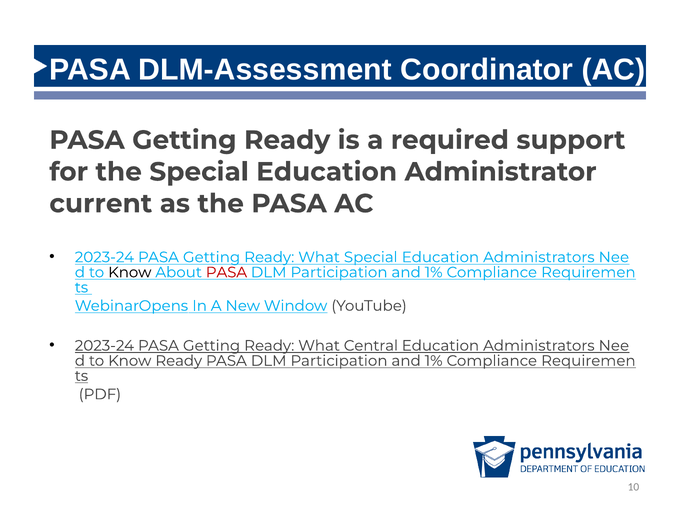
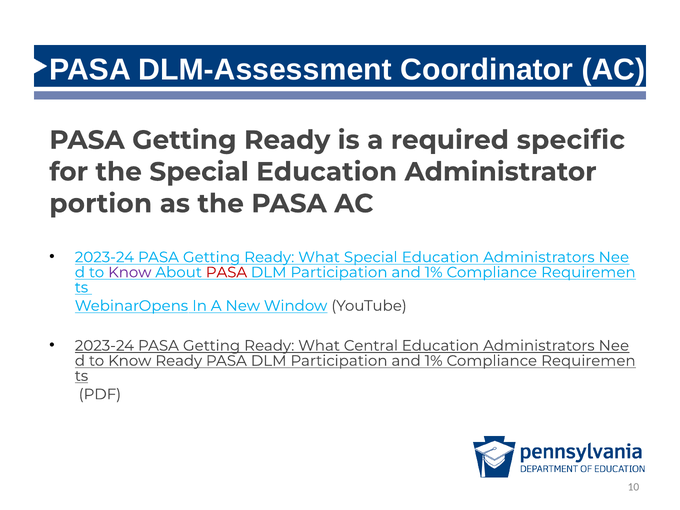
support: support -> specific
current: current -> portion
Know at (130, 272) colour: black -> purple
